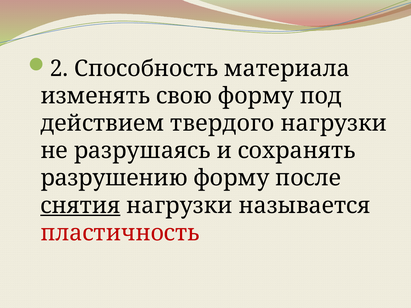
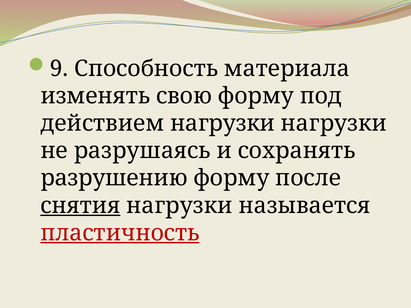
2: 2 -> 9
действием твердого: твердого -> нагрузки
пластичность underline: none -> present
